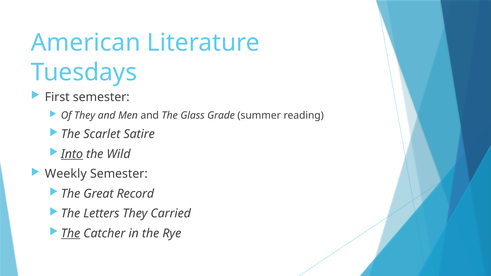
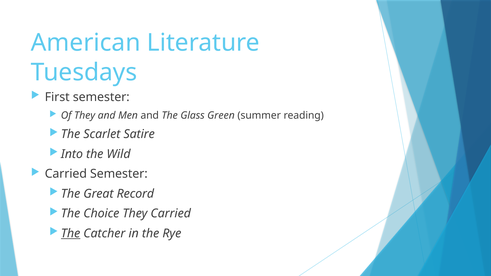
Grade: Grade -> Green
Into underline: present -> none
Weekly at (66, 174): Weekly -> Carried
Letters: Letters -> Choice
